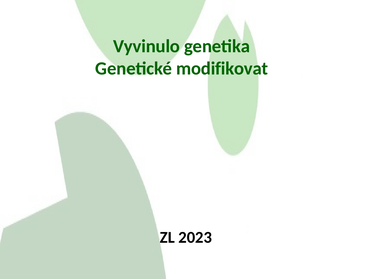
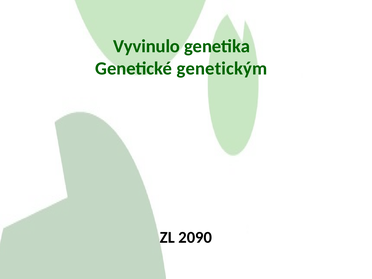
modifikovat: modifikovat -> genetickým
2023: 2023 -> 2090
